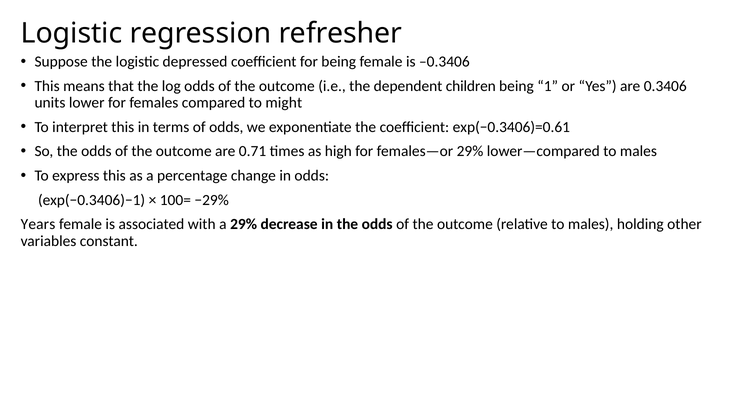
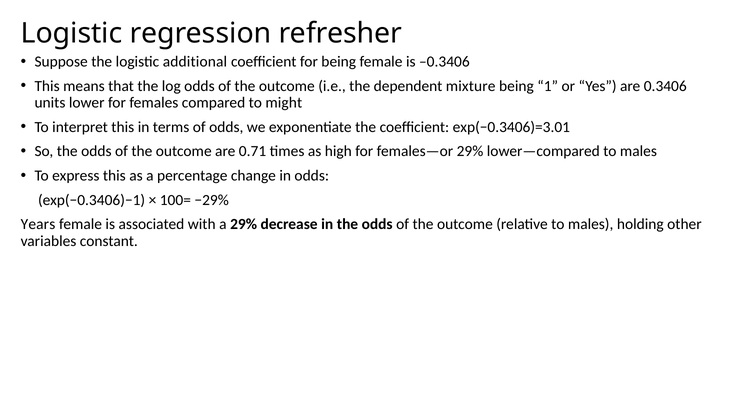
depressed: depressed -> additional
children: children -> mixture
exp(−0.3406)=0.61: exp(−0.3406)=0.61 -> exp(−0.3406)=3.01
